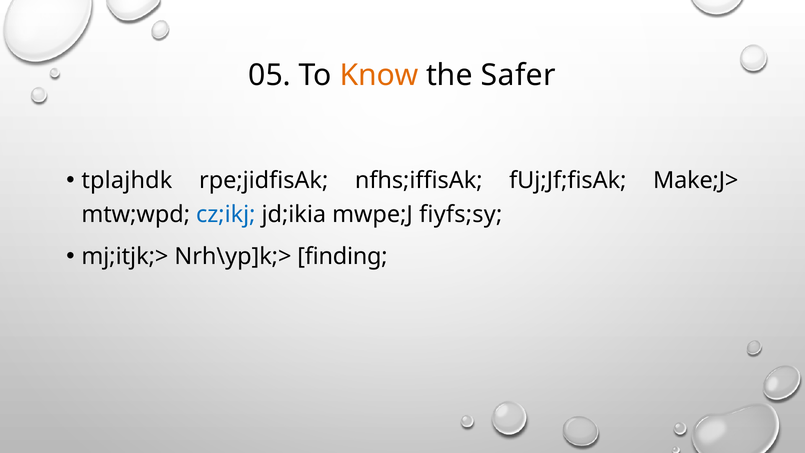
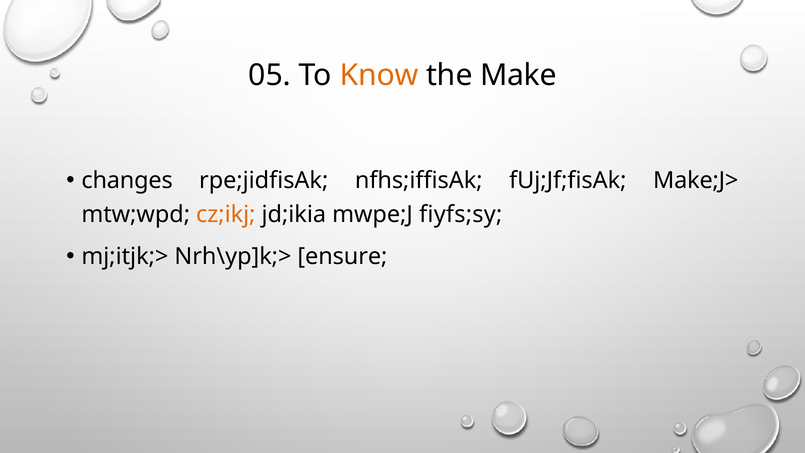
Safer: Safer -> Make
tplajhdk: tplajhdk -> changes
cz;ikj colour: blue -> orange
finding: finding -> ensure
